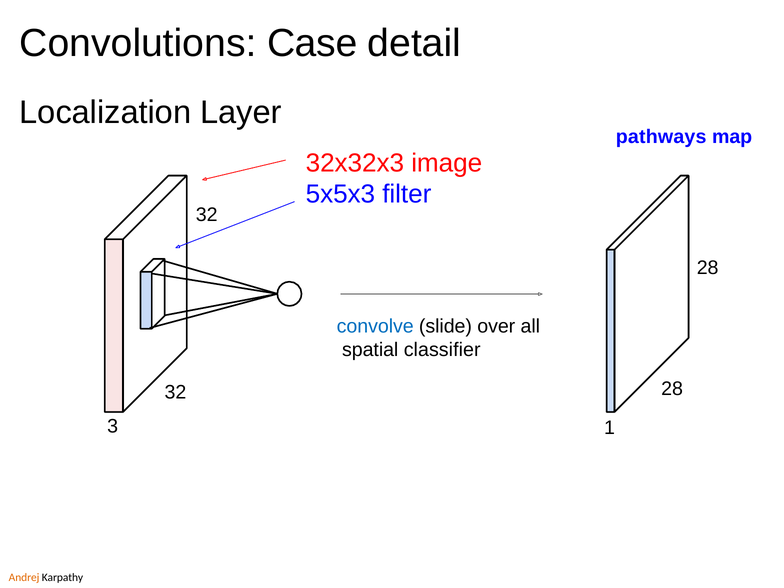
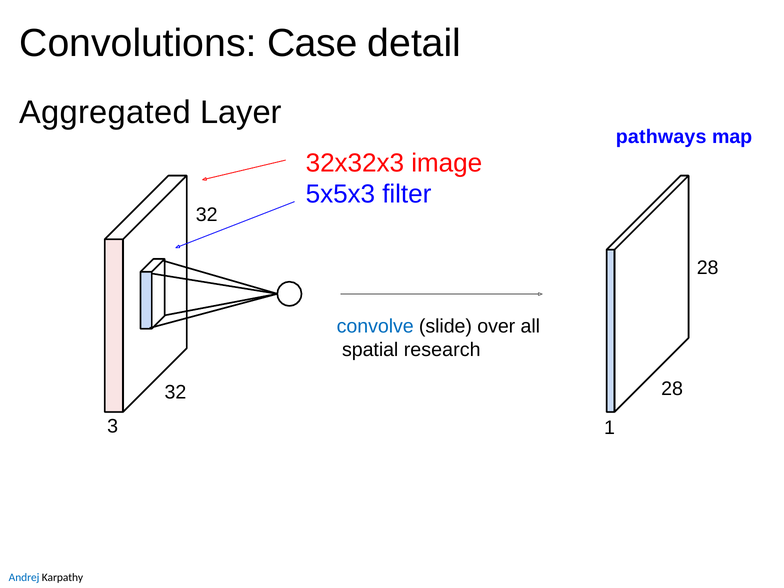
Localization: Localization -> Aggregated
classifier: classifier -> research
Andrej colour: orange -> blue
